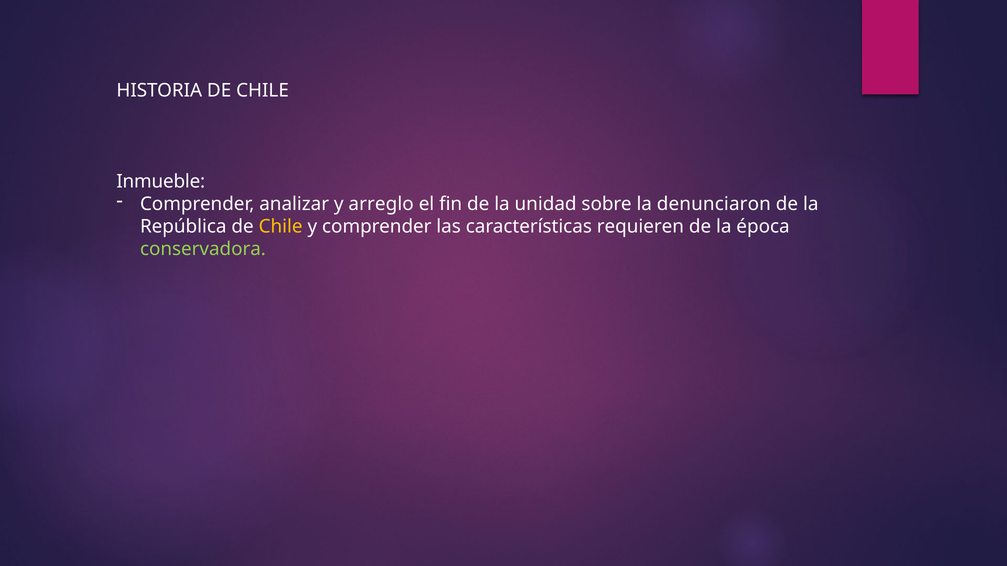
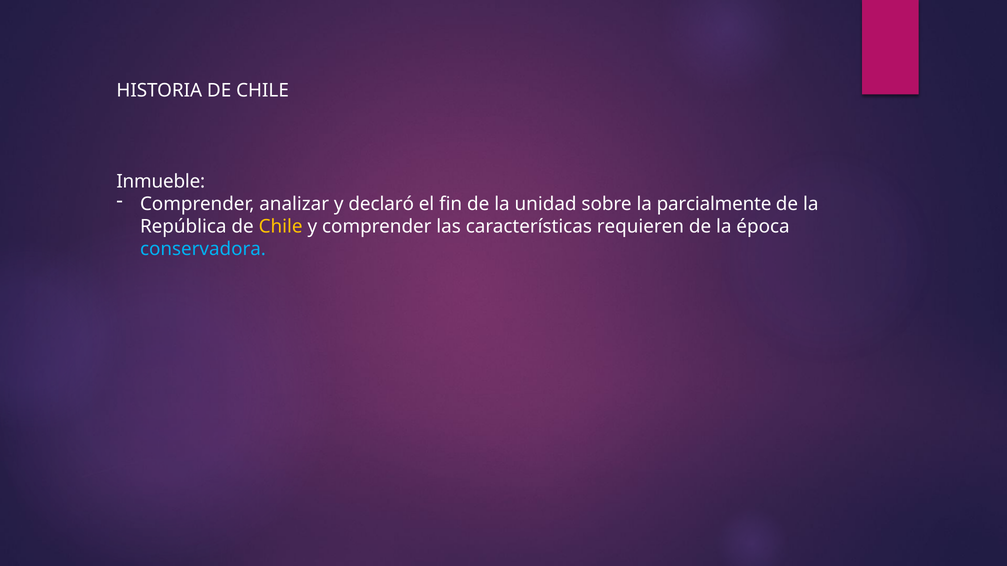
arreglo: arreglo -> declaró
denunciaron: denunciaron -> parcialmente
conservadora colour: light green -> light blue
